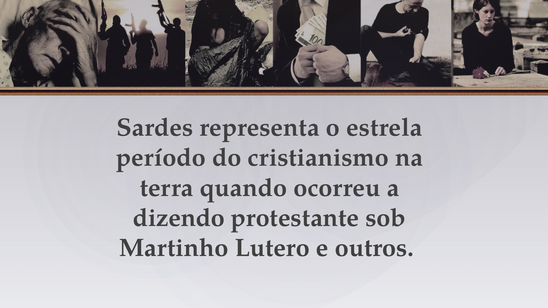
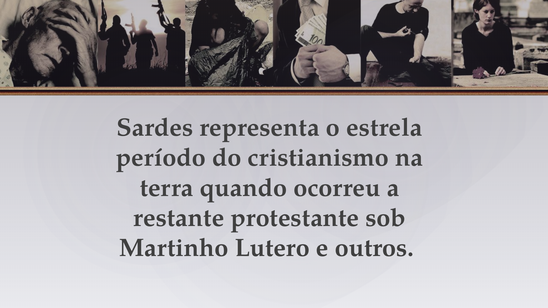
dizendo: dizendo -> restante
